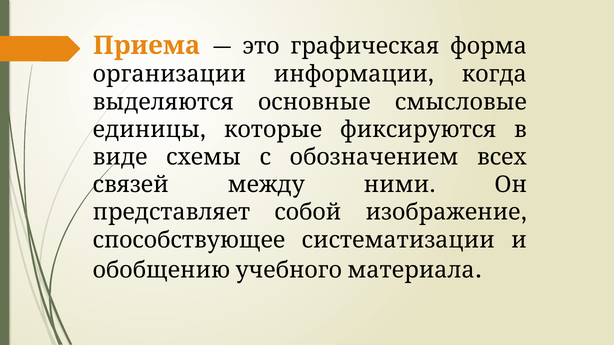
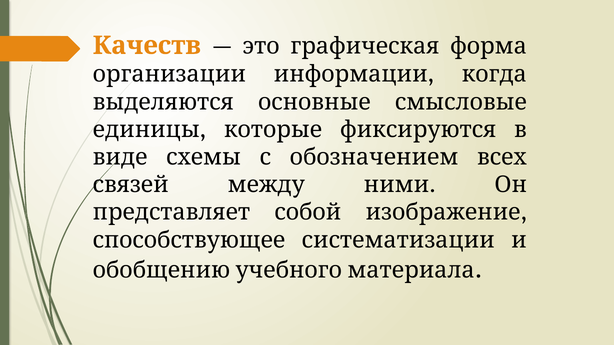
Приема: Приема -> Качеств
